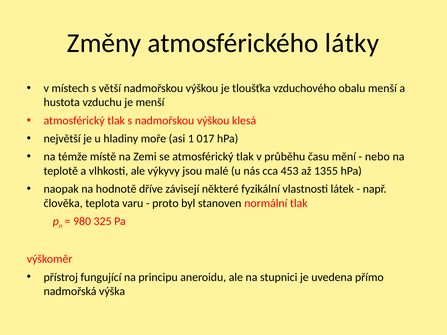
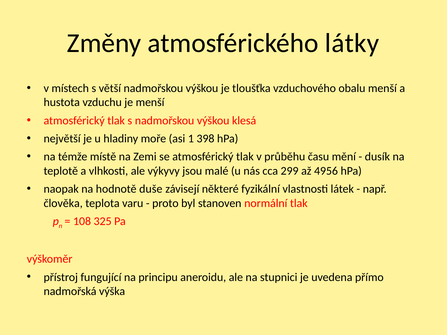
017: 017 -> 398
nebo: nebo -> dusík
453: 453 -> 299
1355: 1355 -> 4956
dříve: dříve -> duše
980: 980 -> 108
